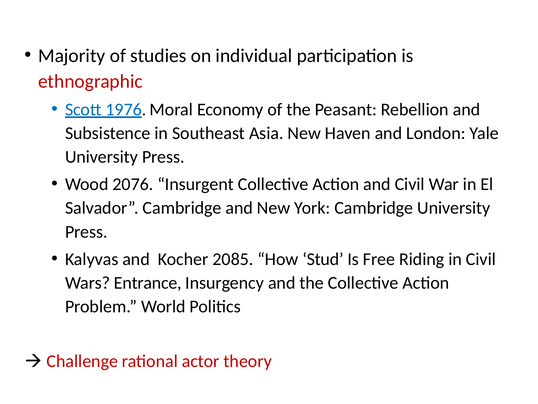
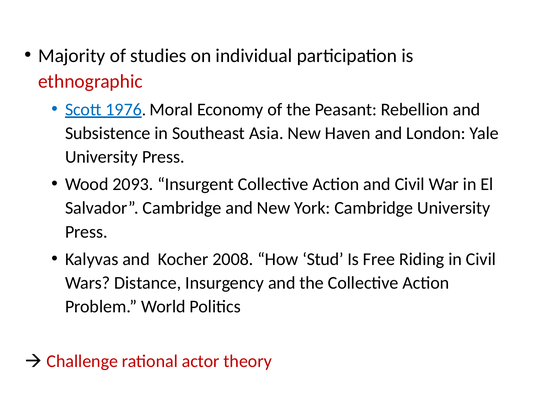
2076: 2076 -> 2093
2085: 2085 -> 2008
Entrance: Entrance -> Distance
